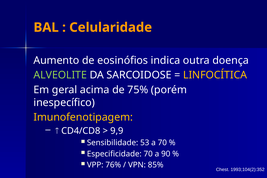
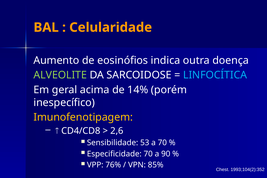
LINFOCÍTICA colour: yellow -> light blue
75%: 75% -> 14%
9,9: 9,9 -> 2,6
